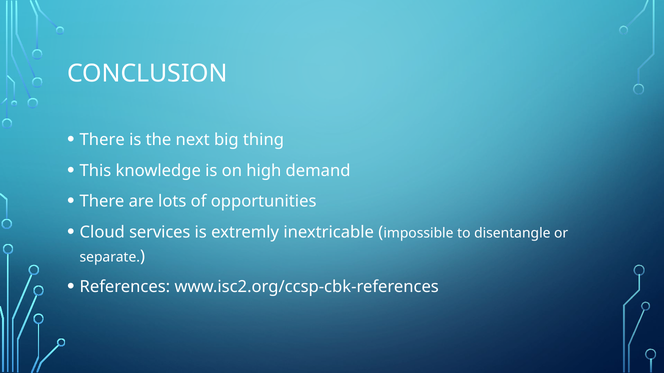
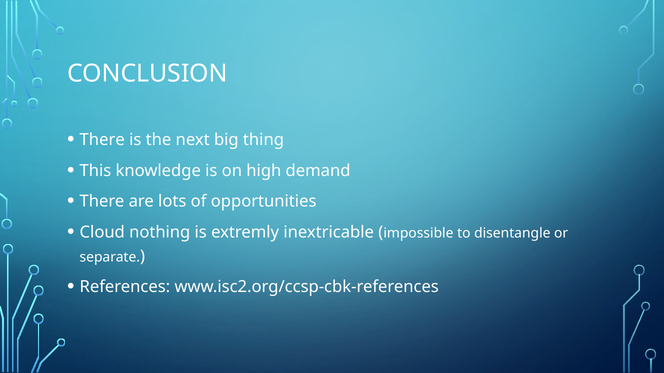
services: services -> nothing
